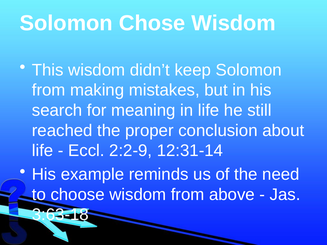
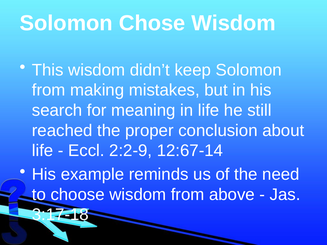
12:31-14: 12:31-14 -> 12:67-14
3:63-18: 3:63-18 -> 3:17-18
